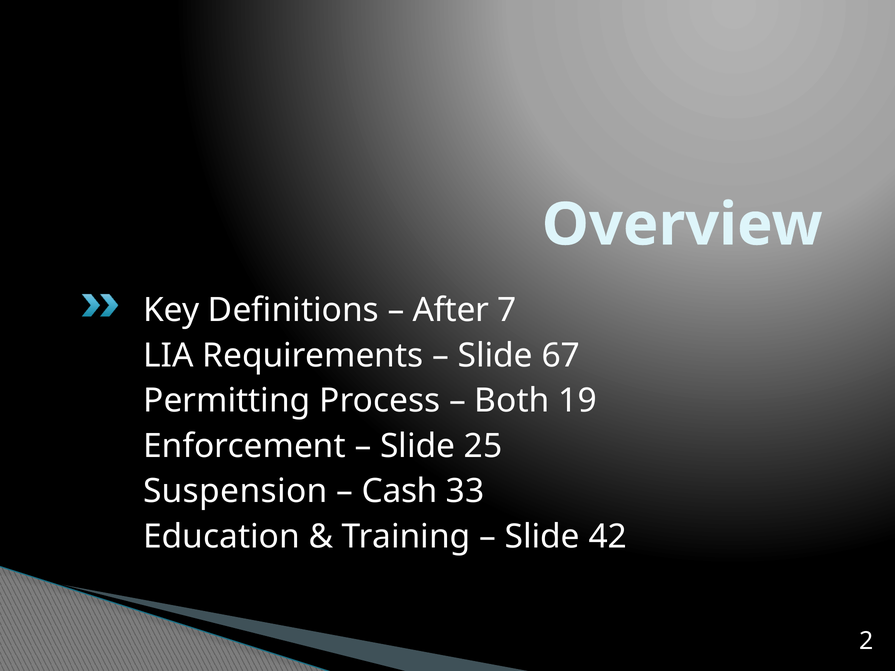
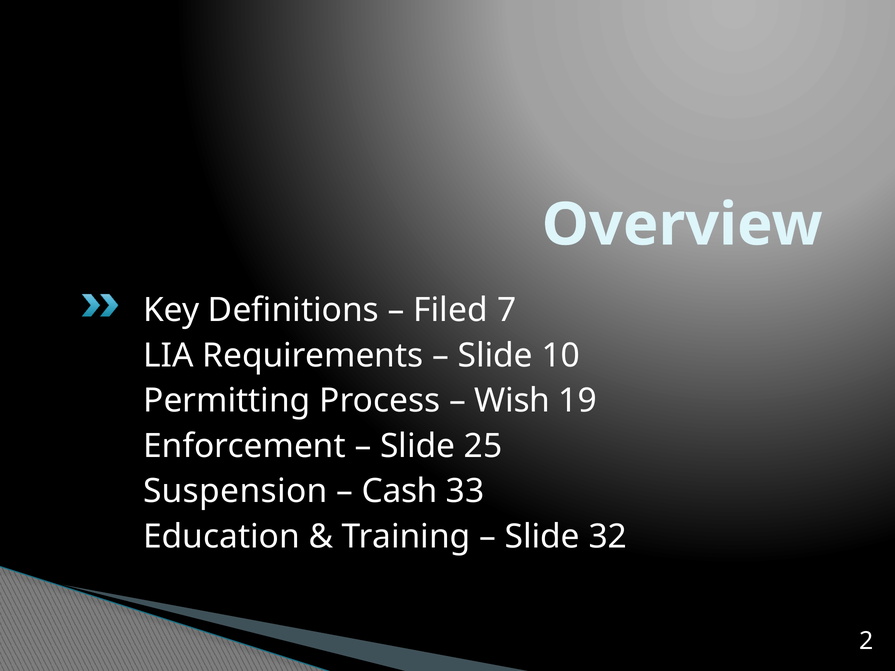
After: After -> Filed
67: 67 -> 10
Both: Both -> Wish
42: 42 -> 32
